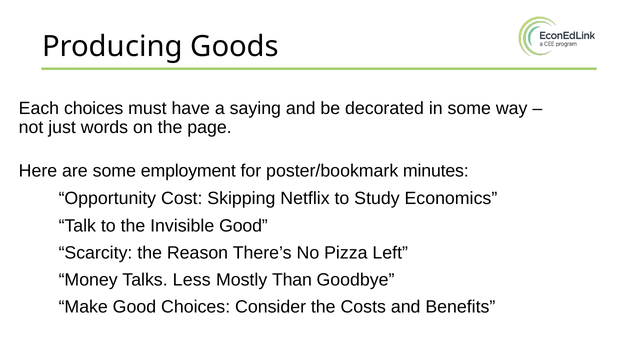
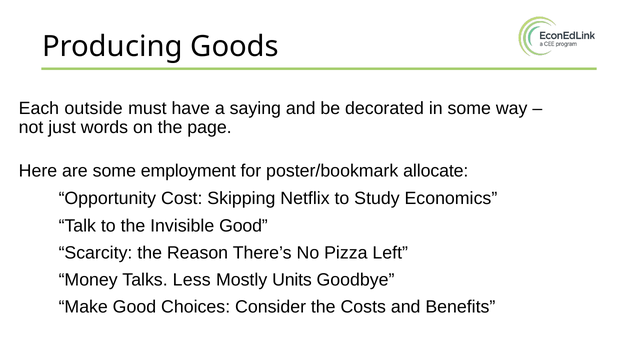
Each choices: choices -> outside
minutes: minutes -> allocate
Than: Than -> Units
